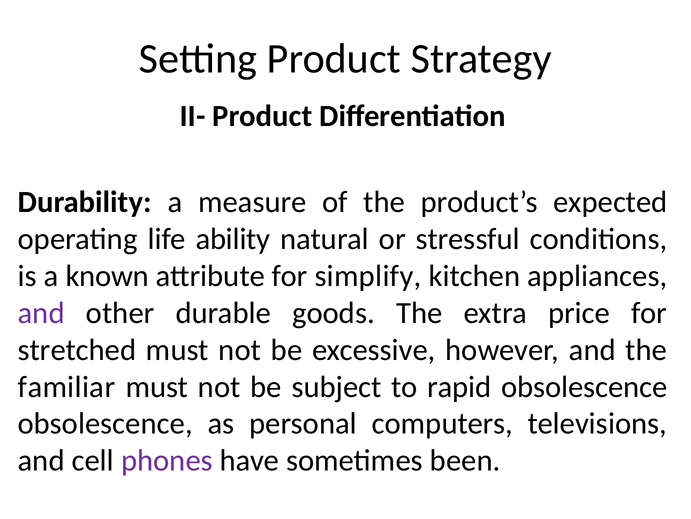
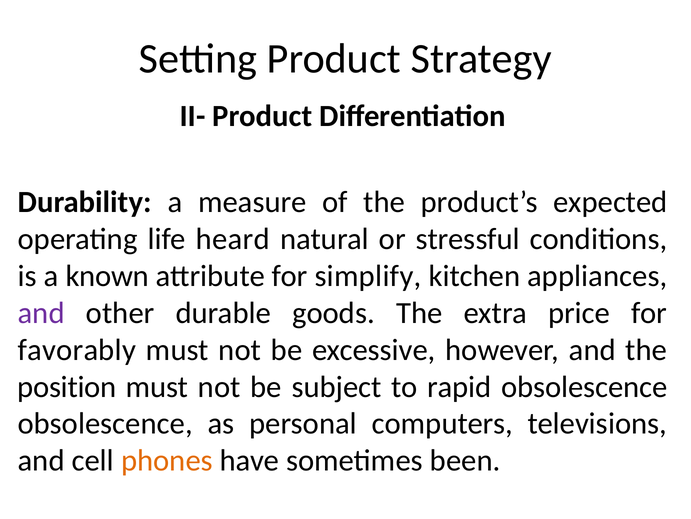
ability: ability -> heard
stretched: stretched -> favorably
familiar: familiar -> position
phones colour: purple -> orange
